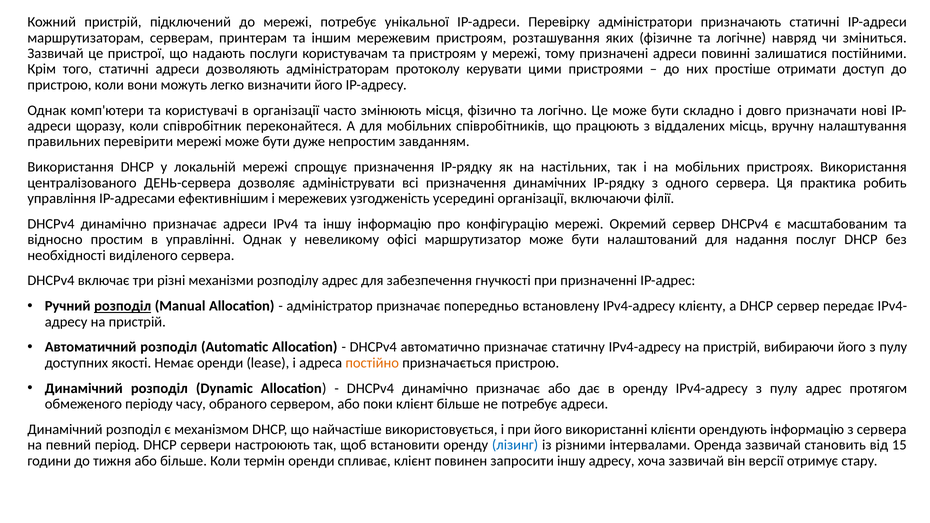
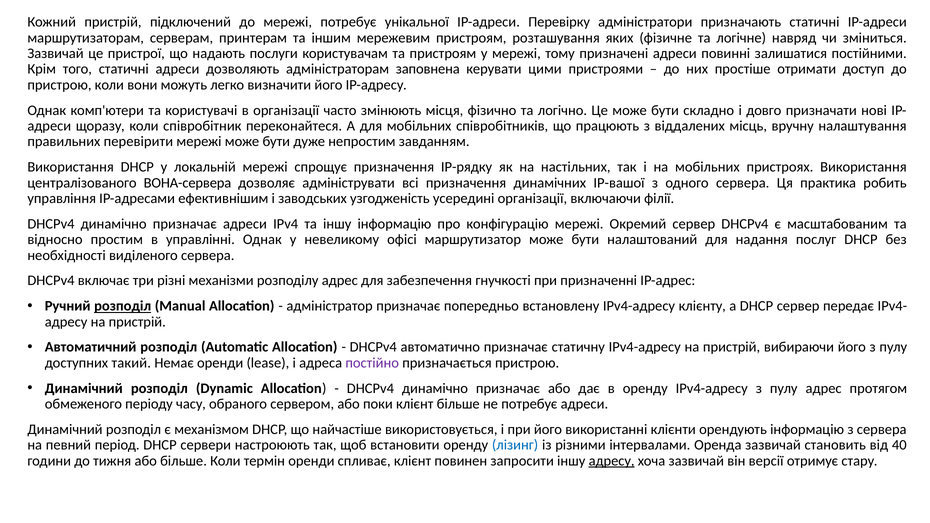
протоколу: протоколу -> заповнена
ДЕНЬ-сервера: ДЕНЬ-сервера -> ВОНА-сервера
динамічних IP-рядку: IP-рядку -> IP-вашої
мережевих: мережевих -> заводських
якості: якості -> такий
постійно colour: orange -> purple
15: 15 -> 40
адресу at (612, 461) underline: none -> present
